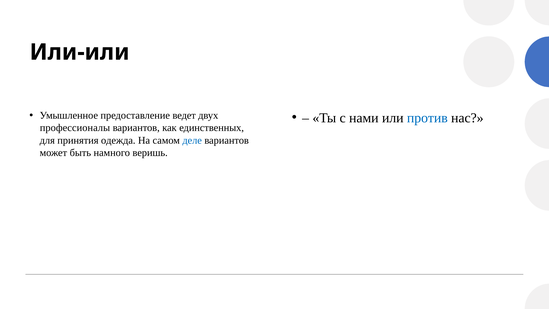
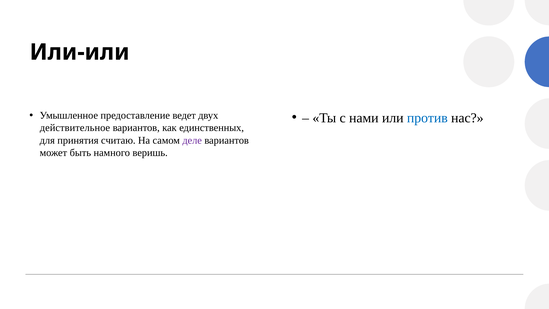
профессионалы: профессионалы -> действительное
одежда: одежда -> считаю
деле colour: blue -> purple
